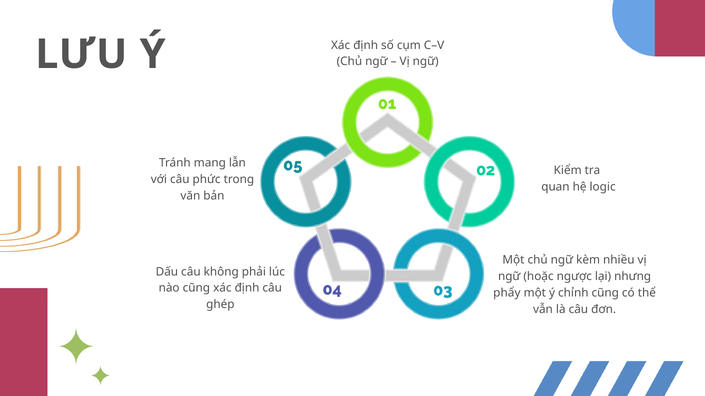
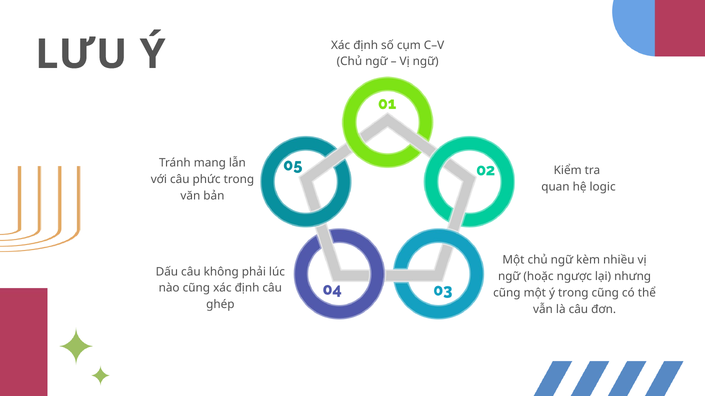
phẩy at (507, 293): phẩy -> cũng
ý chỉnh: chỉnh -> trong
